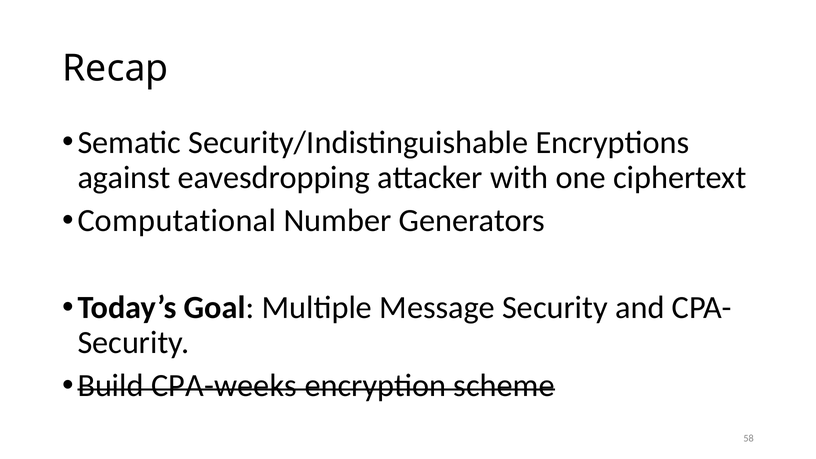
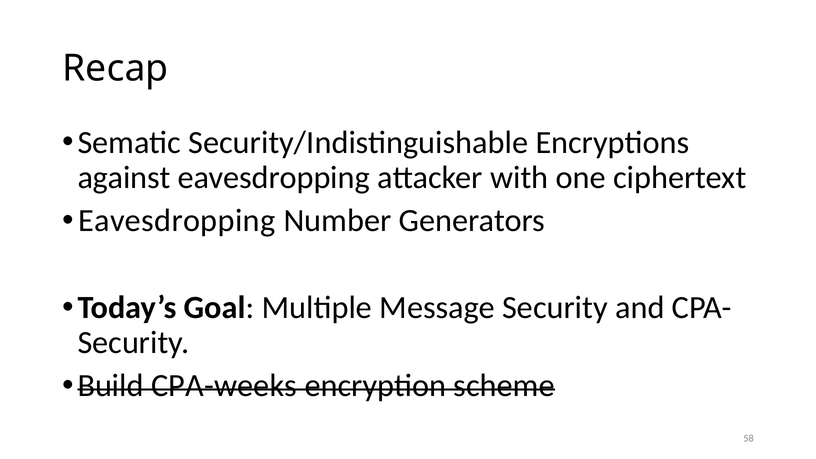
Computational at (177, 221): Computational -> Eavesdropping
